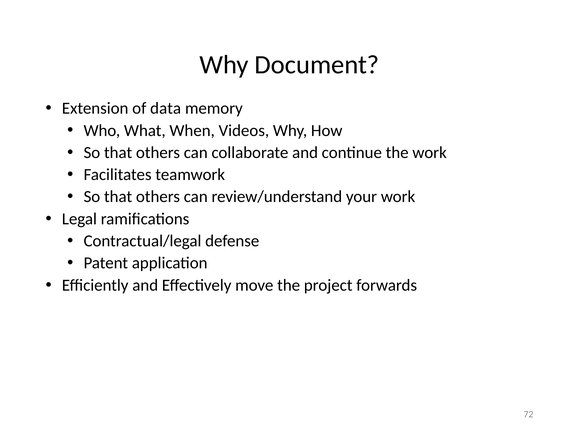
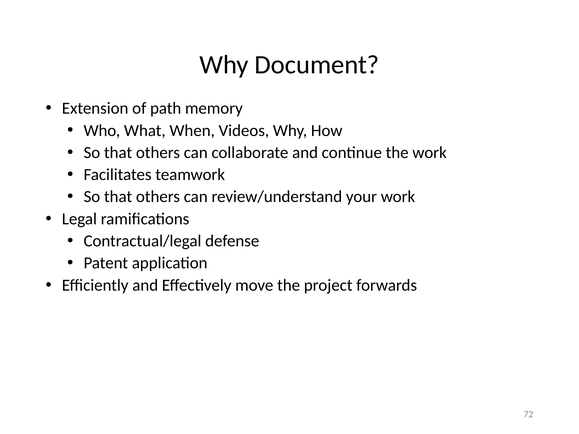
data: data -> path
